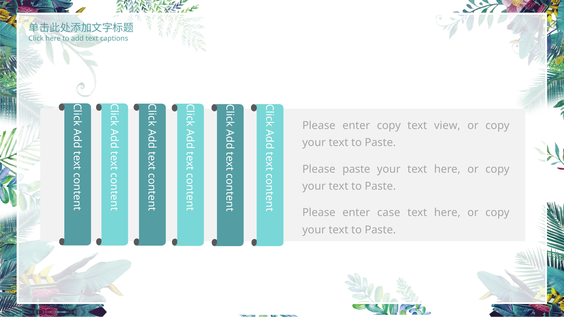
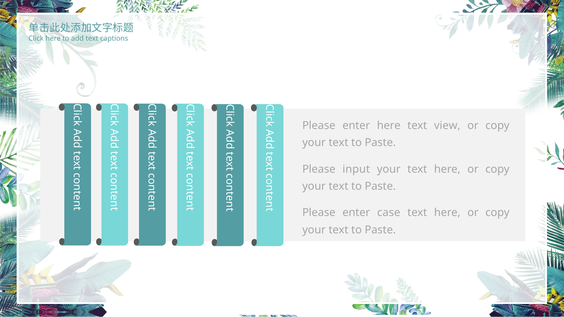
enter copy: copy -> here
Please paste: paste -> input
